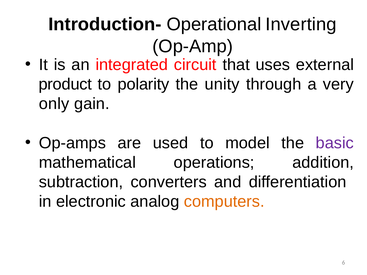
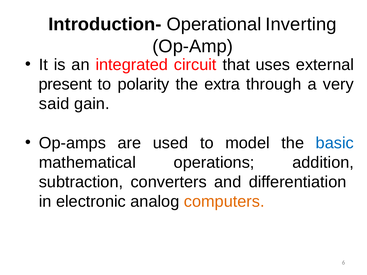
product: product -> present
unity: unity -> extra
only: only -> said
basic colour: purple -> blue
